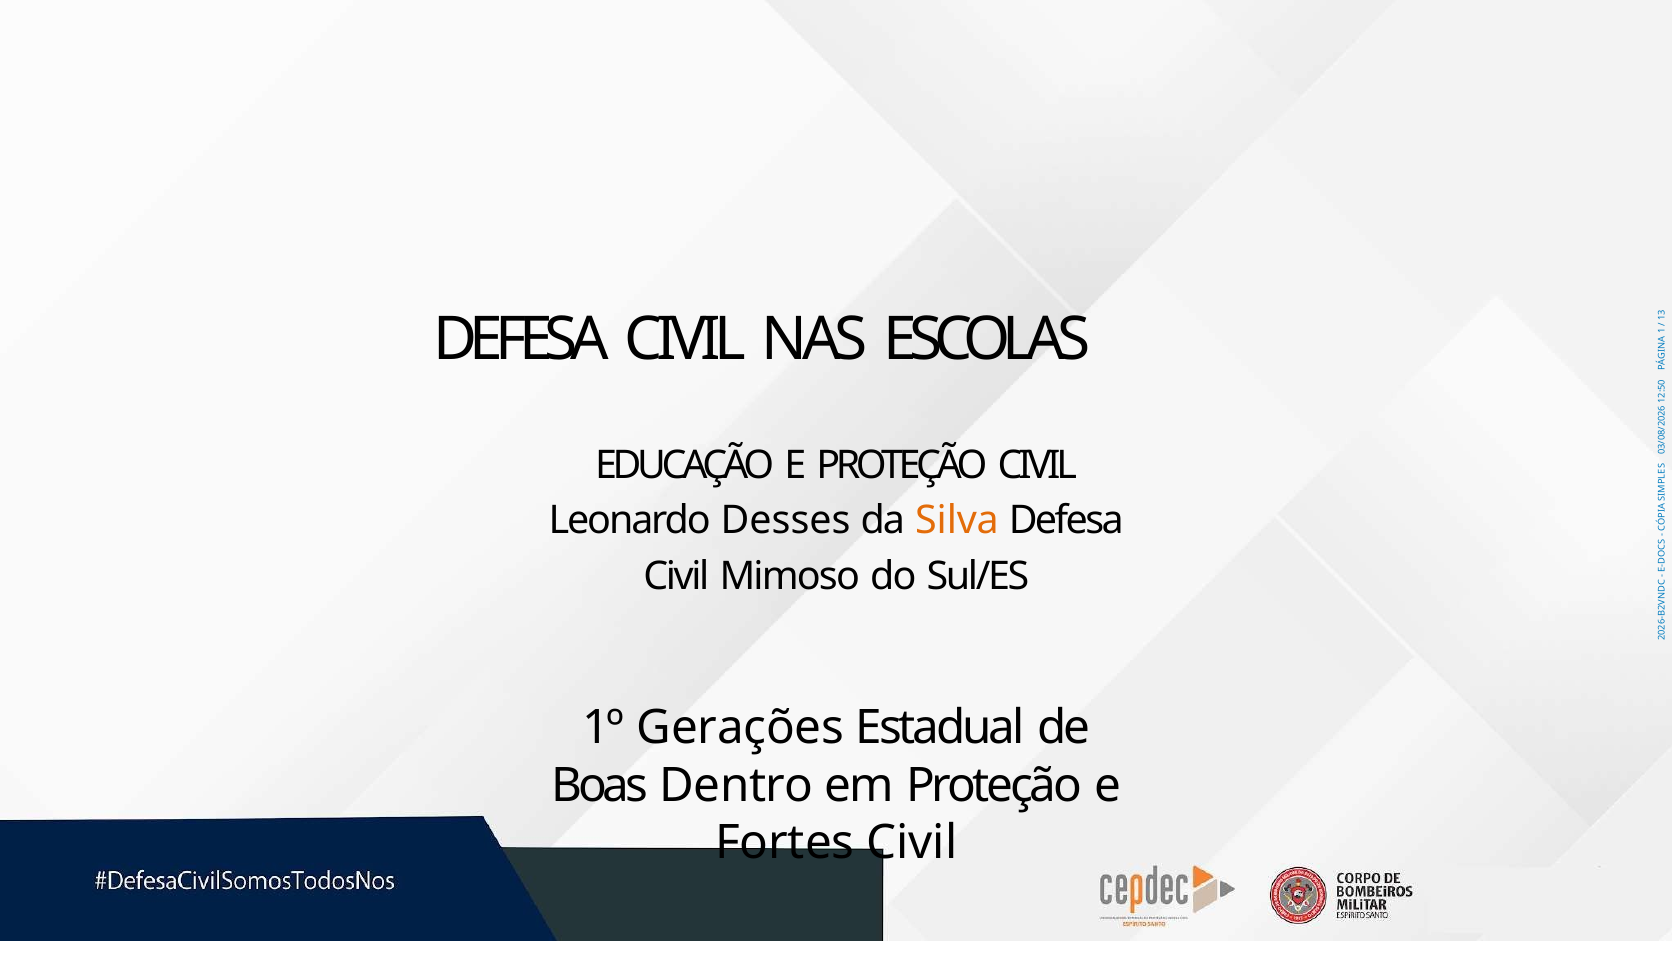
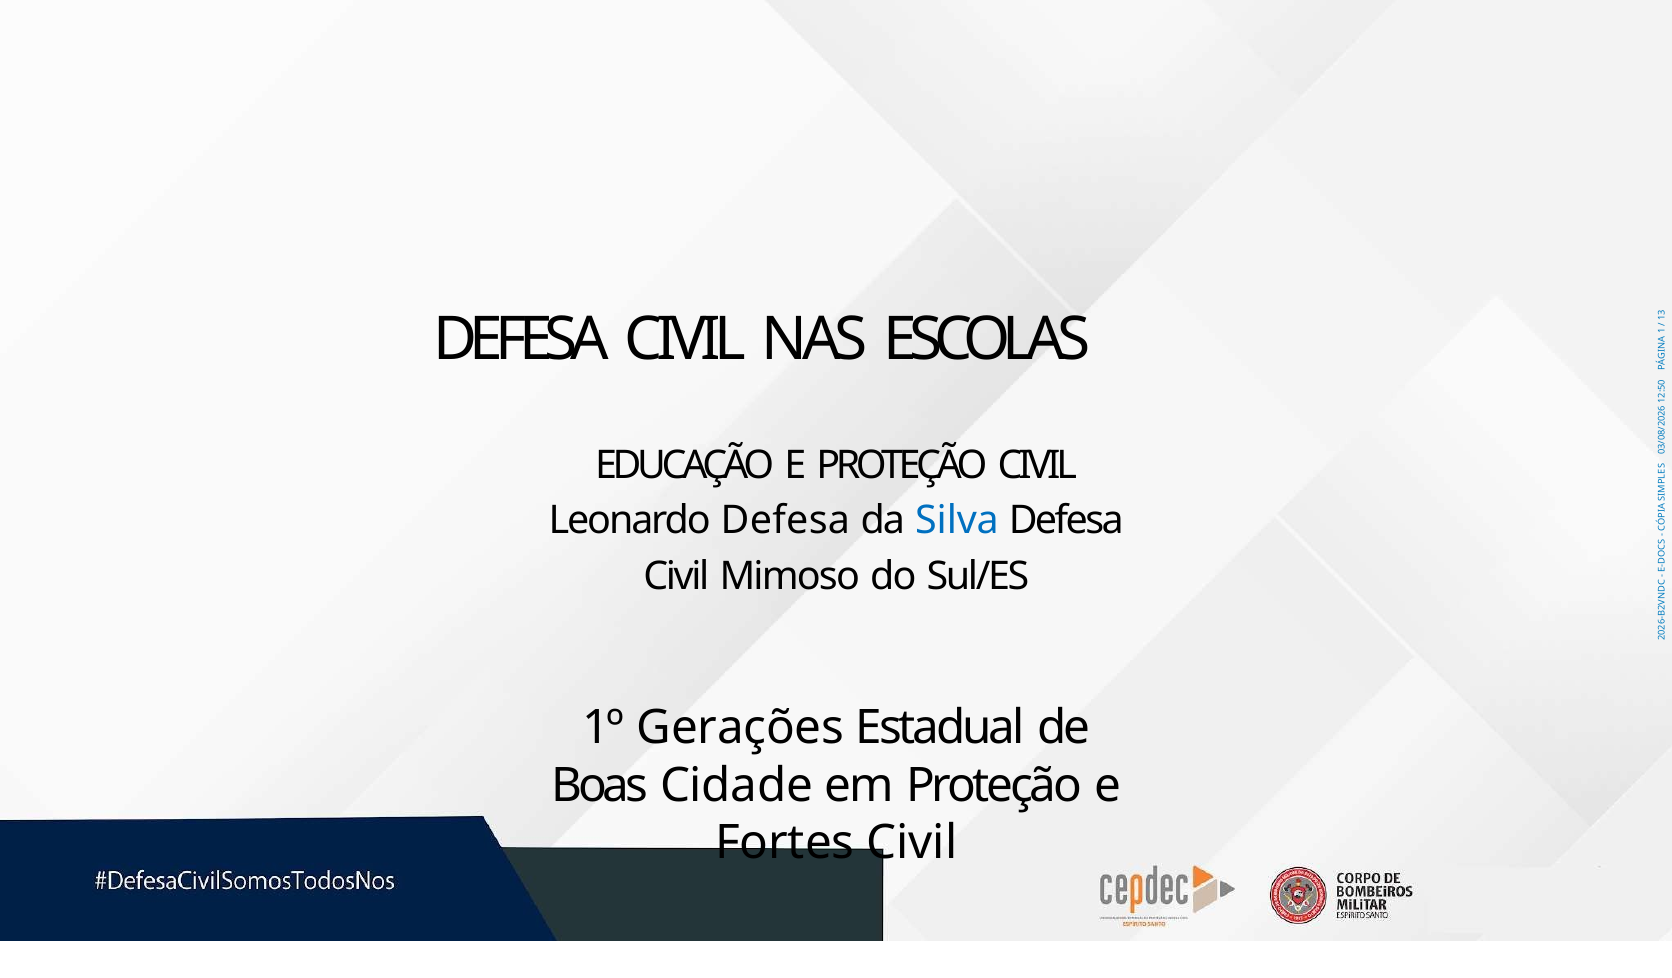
Leonardo Desses: Desses -> Defesa
Silva colour: orange -> blue
Dentro: Dentro -> Cidade
